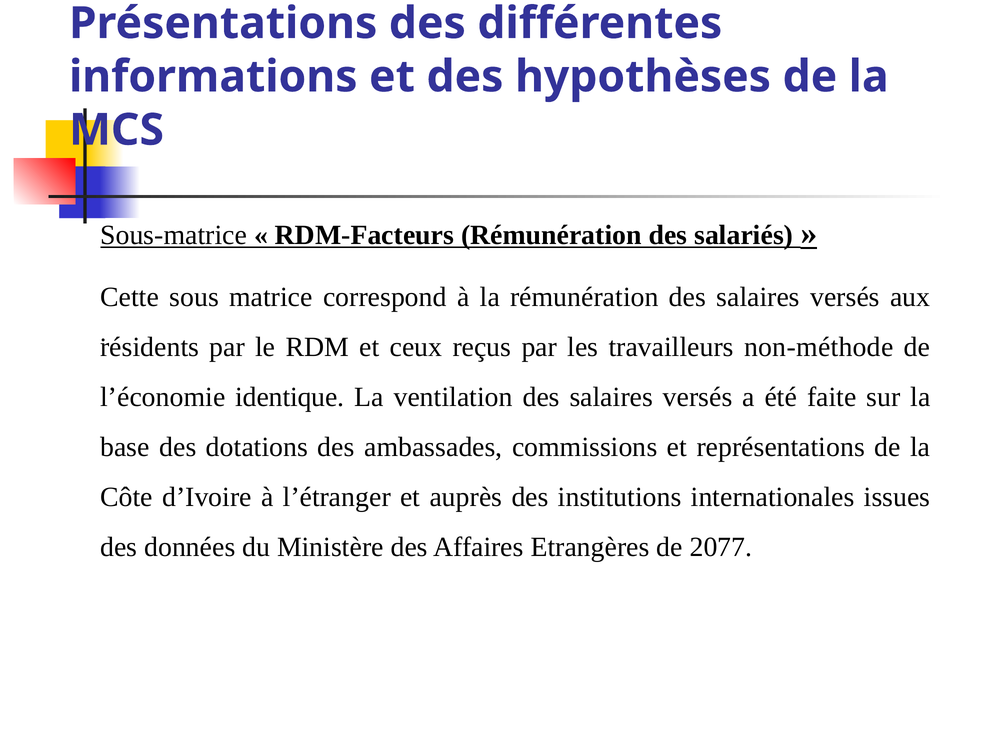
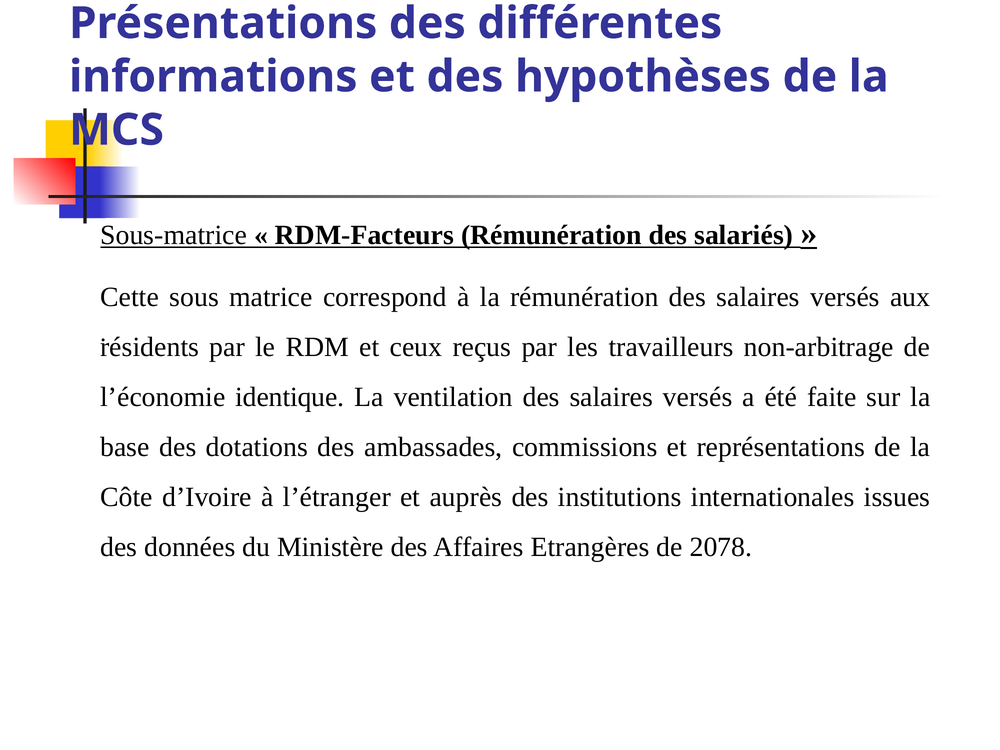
non-méthode: non-méthode -> non-arbitrage
2077: 2077 -> 2078
